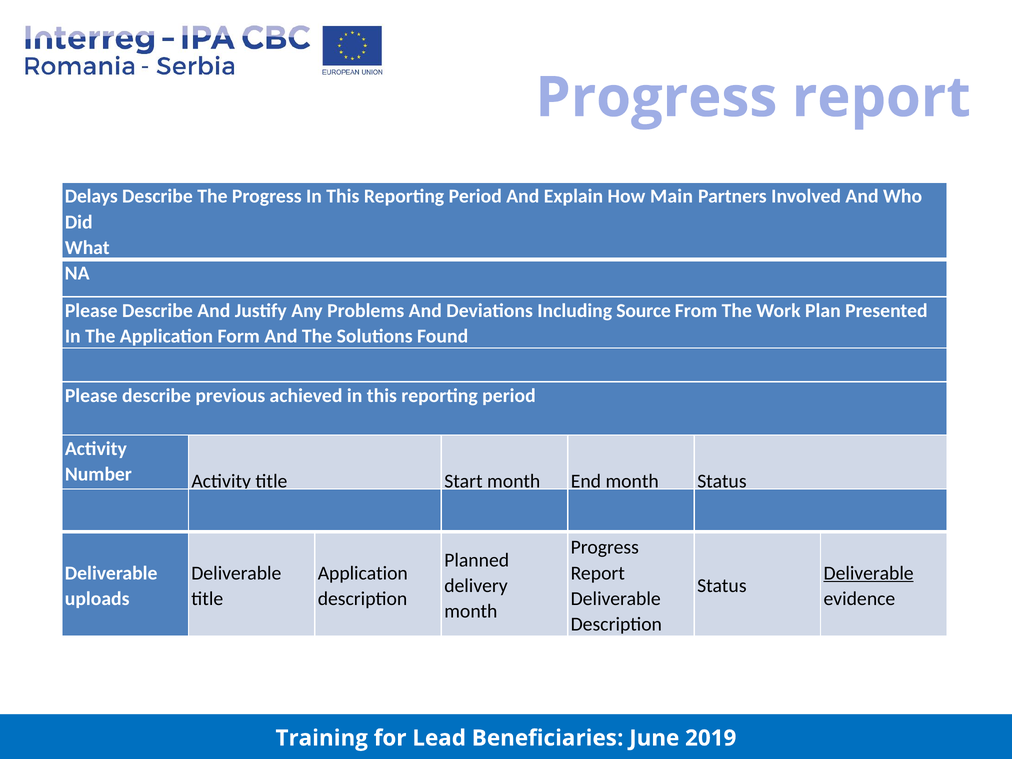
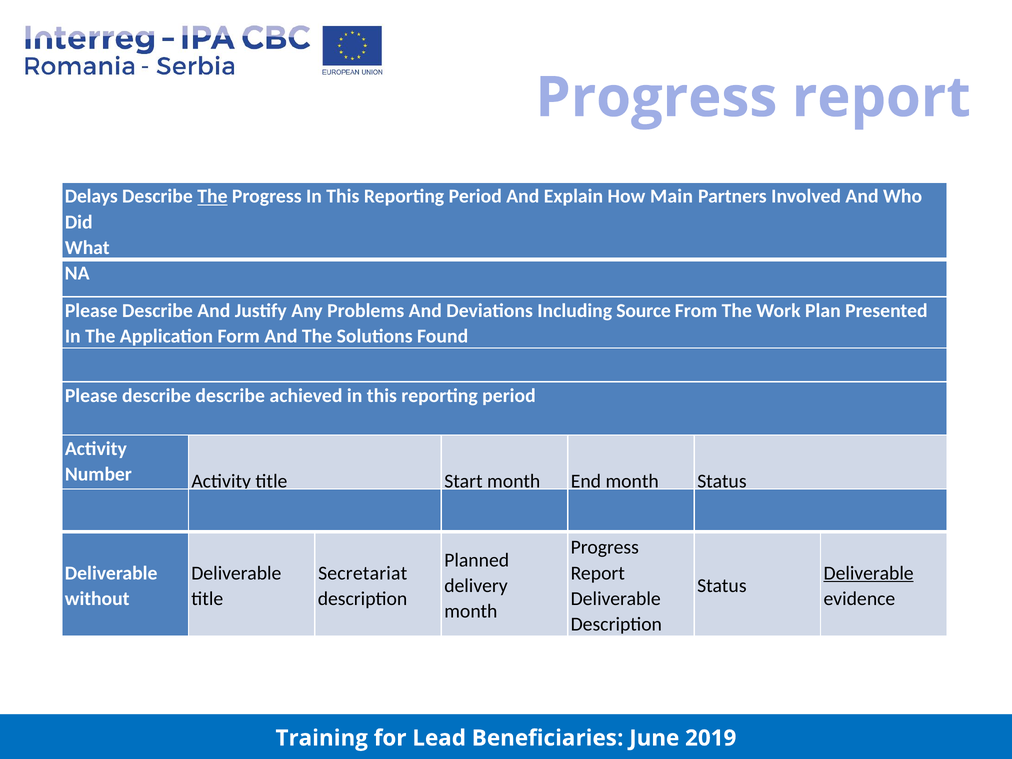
The at (212, 196) underline: none -> present
describe previous: previous -> describe
Application at (363, 573): Application -> Secretariat
uploads: uploads -> without
